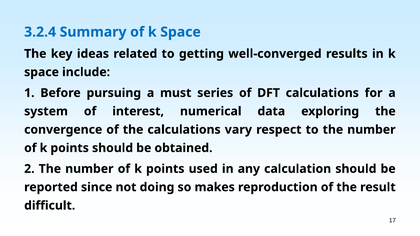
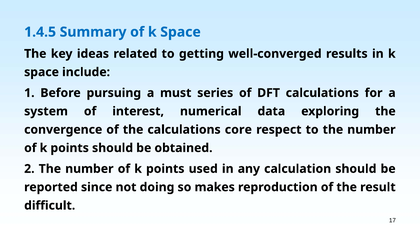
3.2.4: 3.2.4 -> 1.4.5
vary: vary -> core
